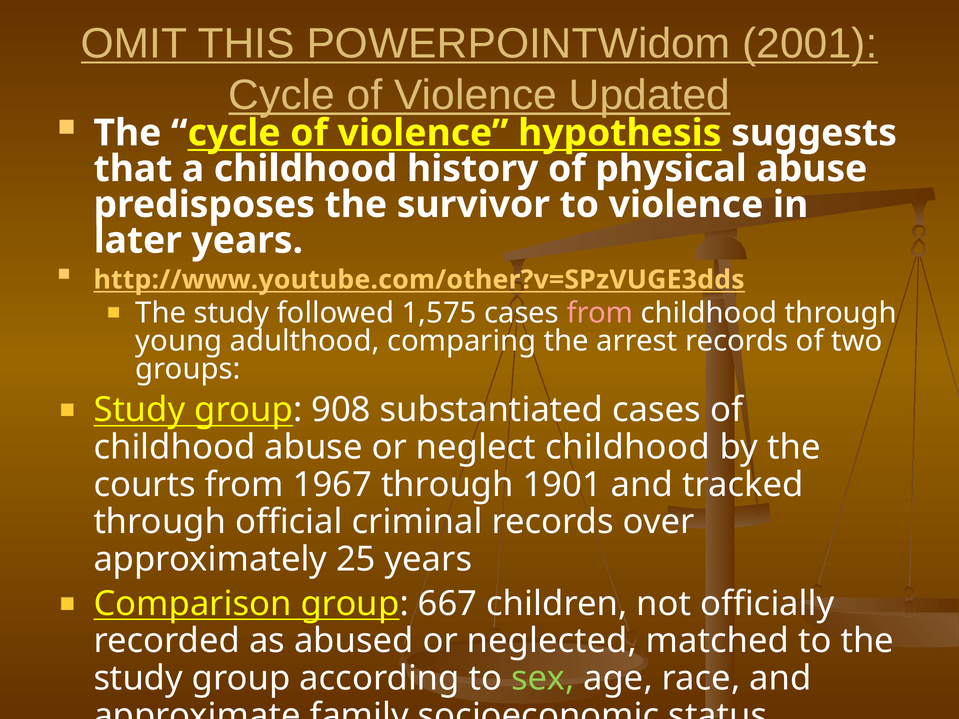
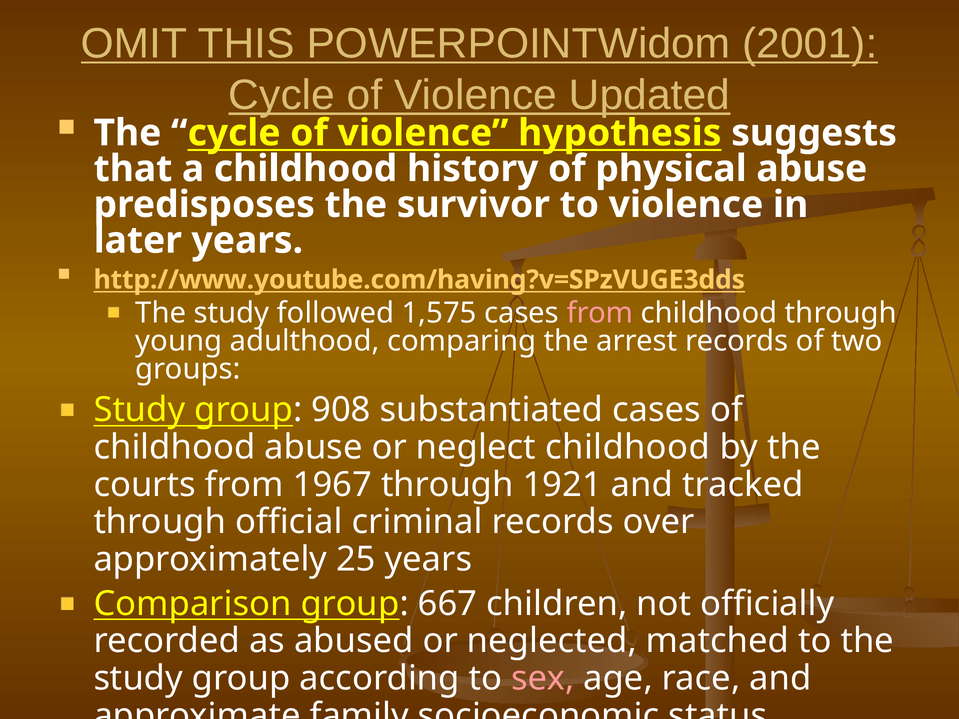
http://www.youtube.com/other?v=SPzVUGE3dds: http://www.youtube.com/other?v=SPzVUGE3dds -> http://www.youtube.com/having?v=SPzVUGE3dds
1901: 1901 -> 1921
sex colour: light green -> pink
